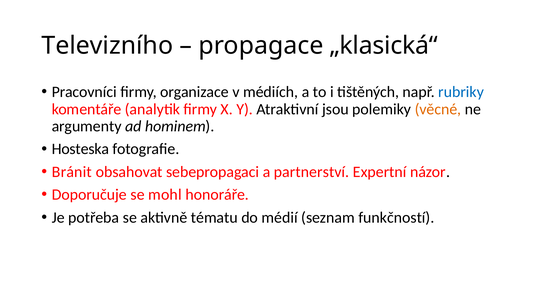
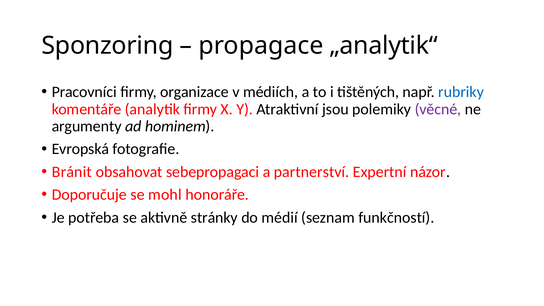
Televizního: Televizního -> Sponzoring
„klasická“: „klasická“ -> „analytik“
věcné colour: orange -> purple
Hosteska: Hosteska -> Evropská
tématu: tématu -> stránky
